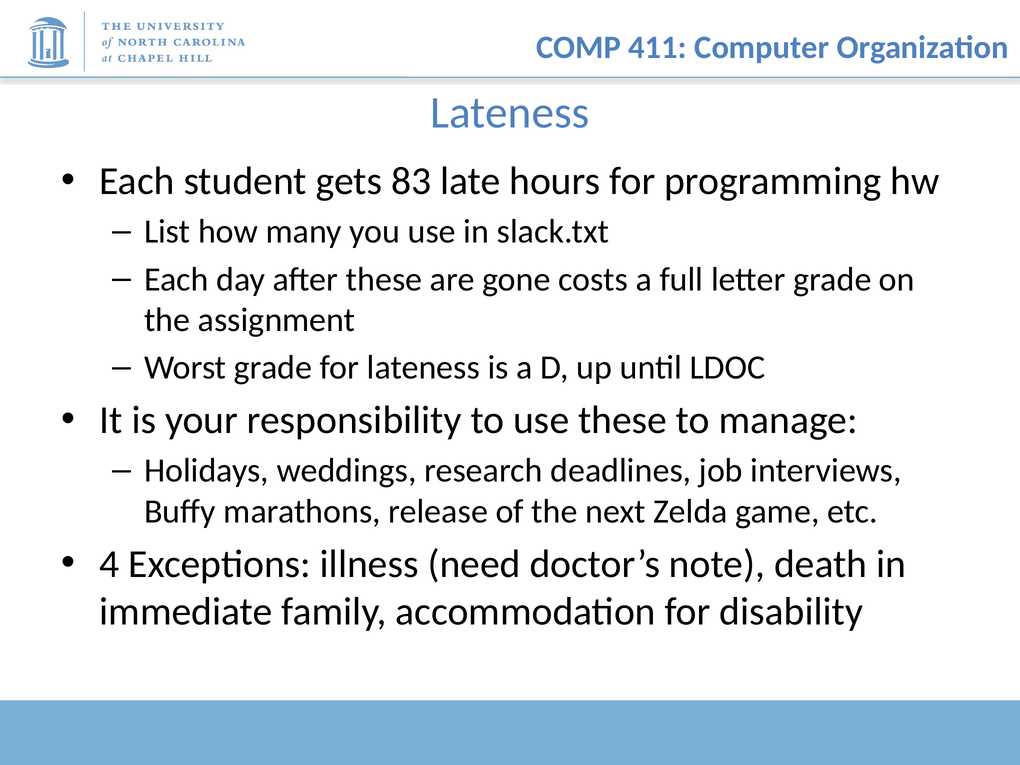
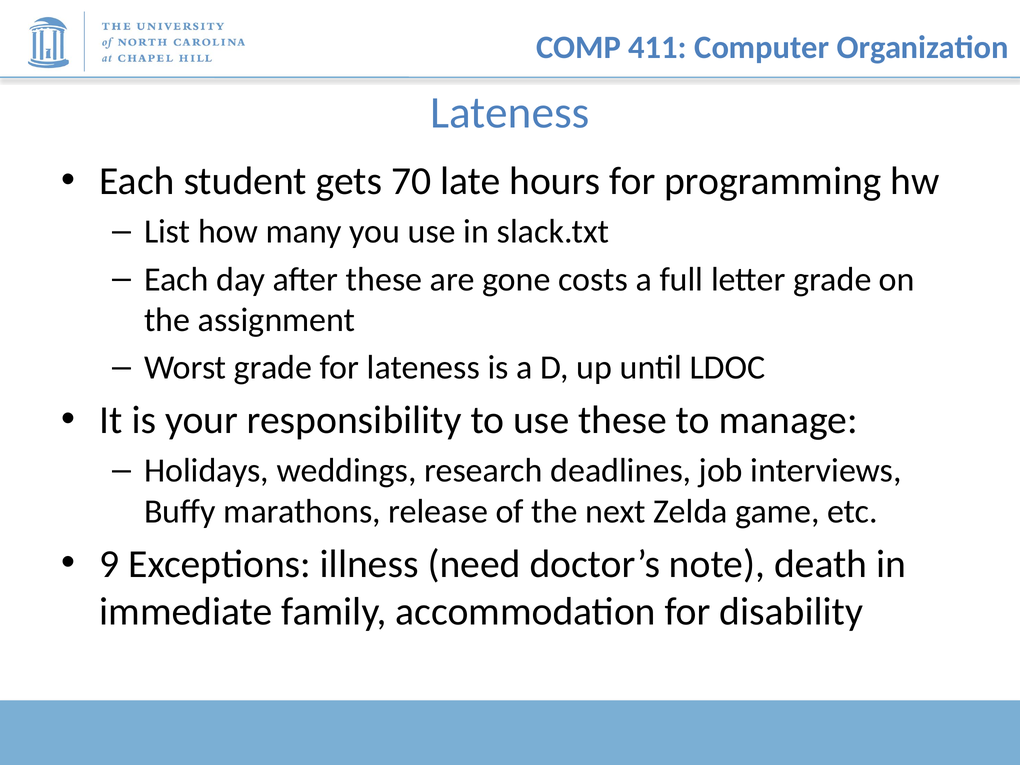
83: 83 -> 70
4: 4 -> 9
